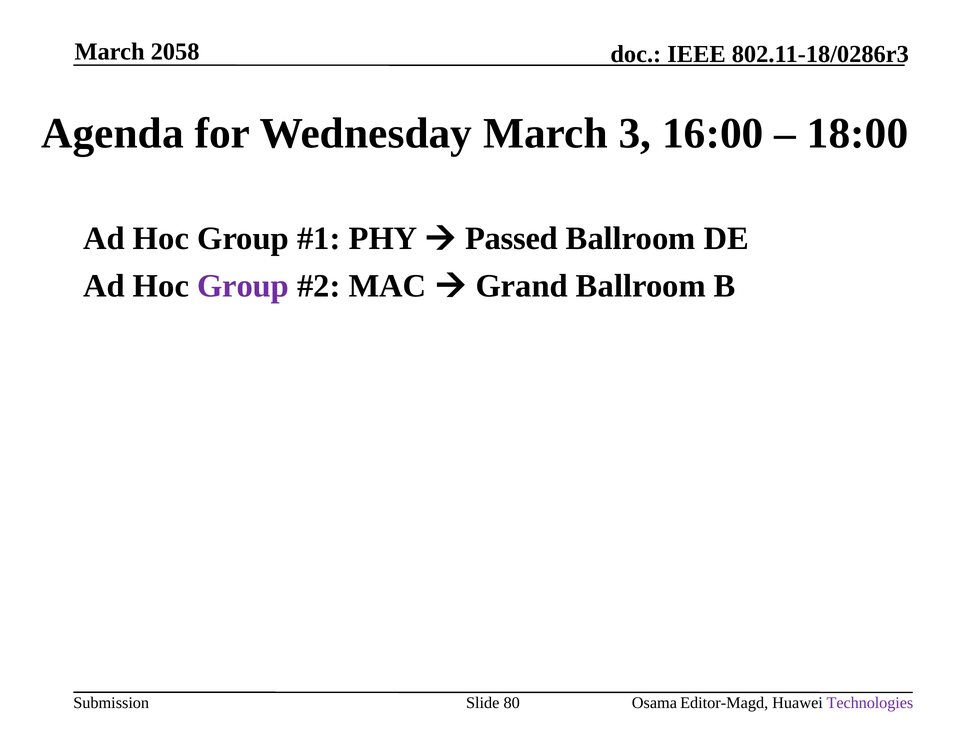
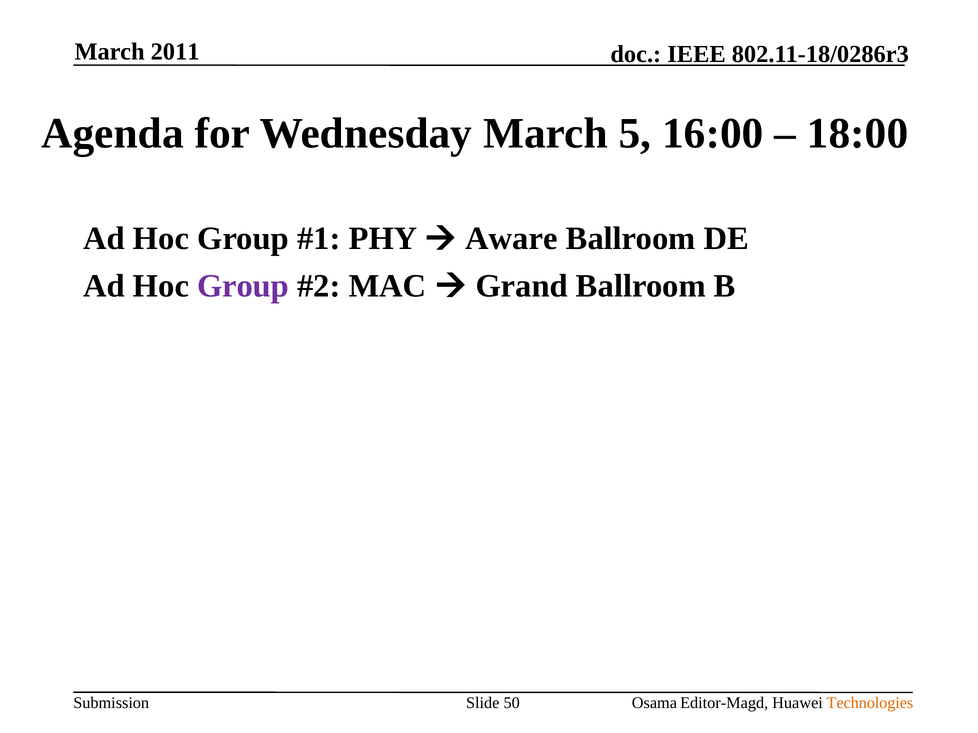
2058: 2058 -> 2011
3: 3 -> 5
Passed: Passed -> Aware
80: 80 -> 50
Technologies colour: purple -> orange
